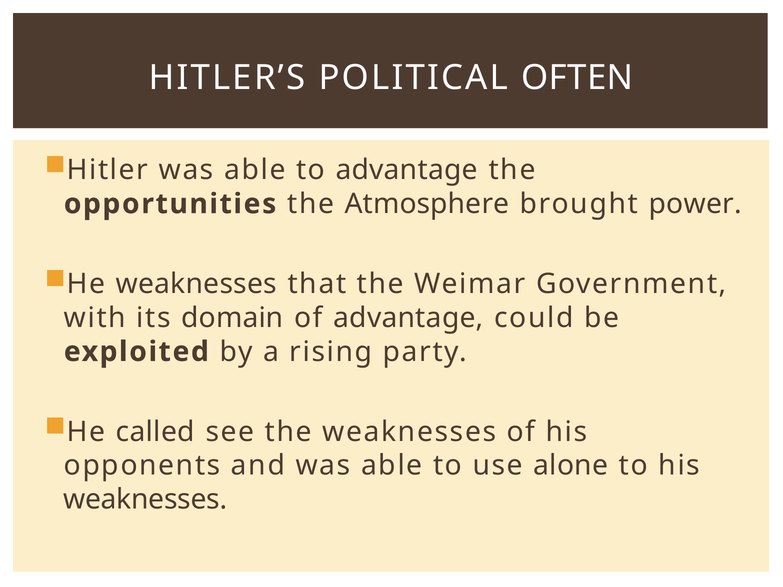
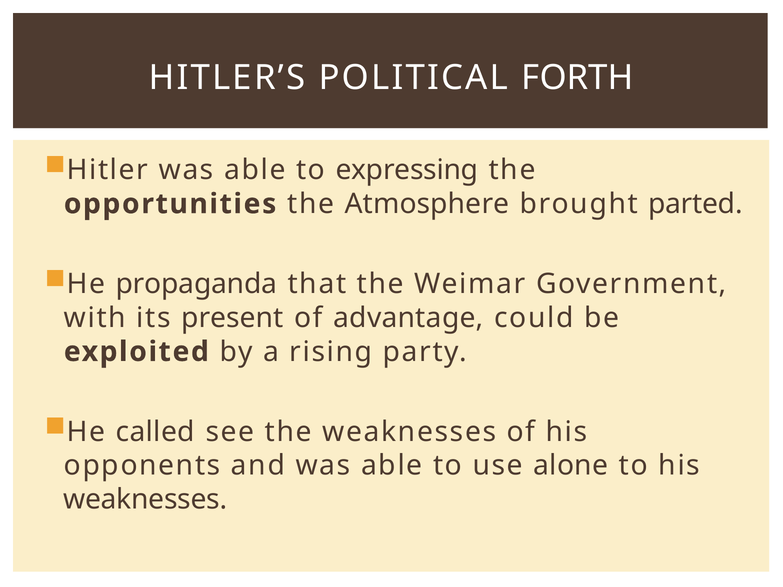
OFTEN: OFTEN -> FORTH
to advantage: advantage -> expressing
power: power -> parted
He weaknesses: weaknesses -> propaganda
domain: domain -> present
